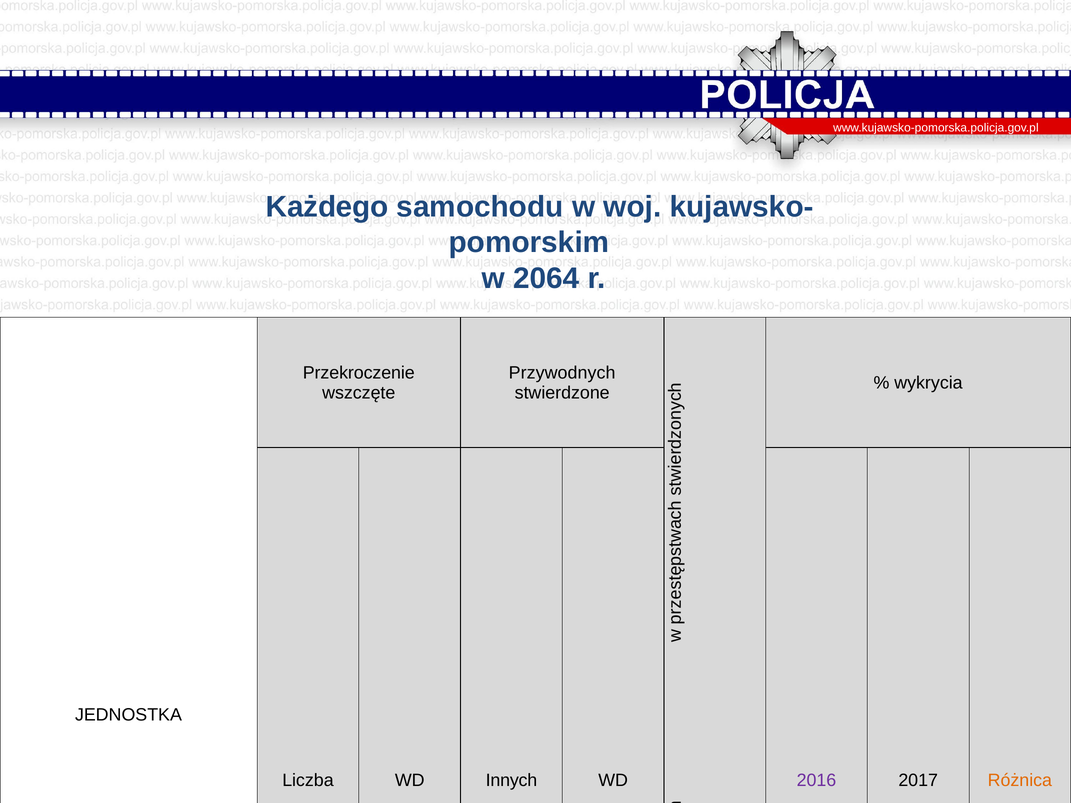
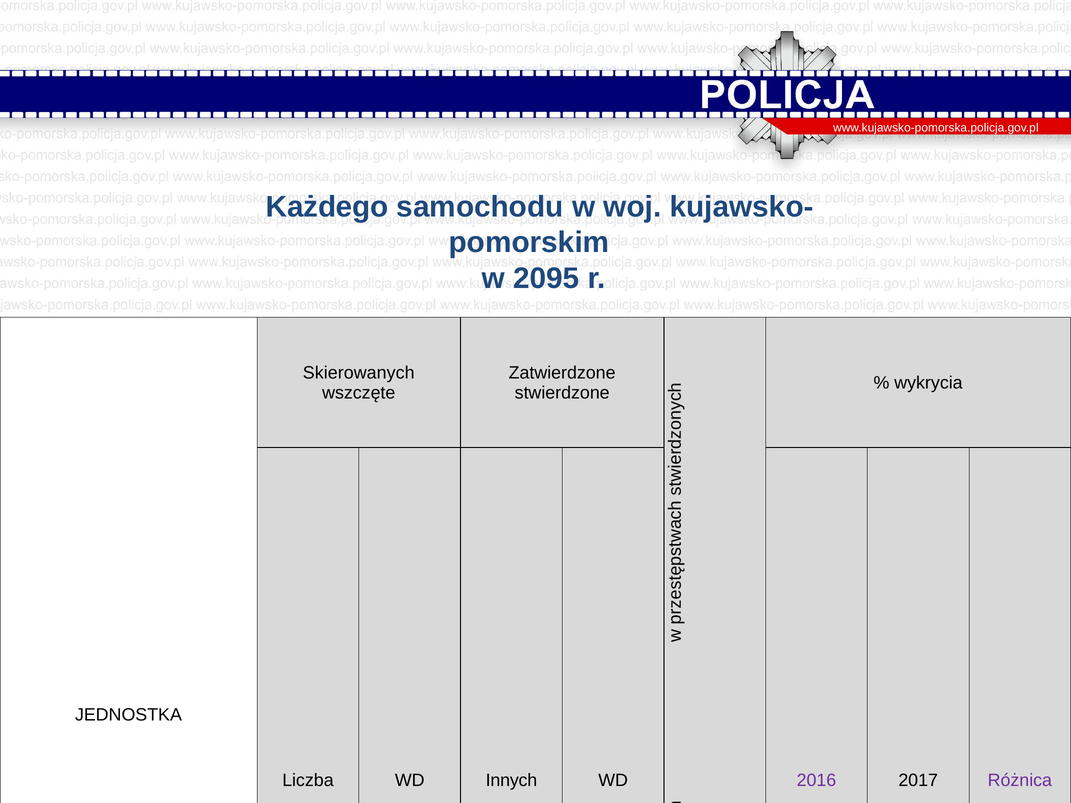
2064: 2064 -> 2095
Przekroczenie: Przekroczenie -> Skierowanych
Przywodnych: Przywodnych -> Zatwierdzone
Różnica colour: orange -> purple
